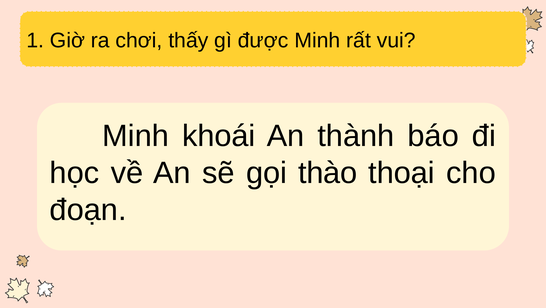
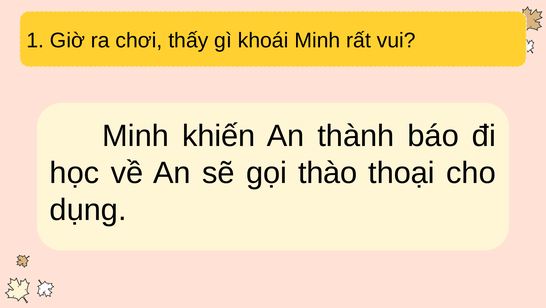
được: được -> khoái
khoái: khoái -> khiến
đoạn: đoạn -> dụng
